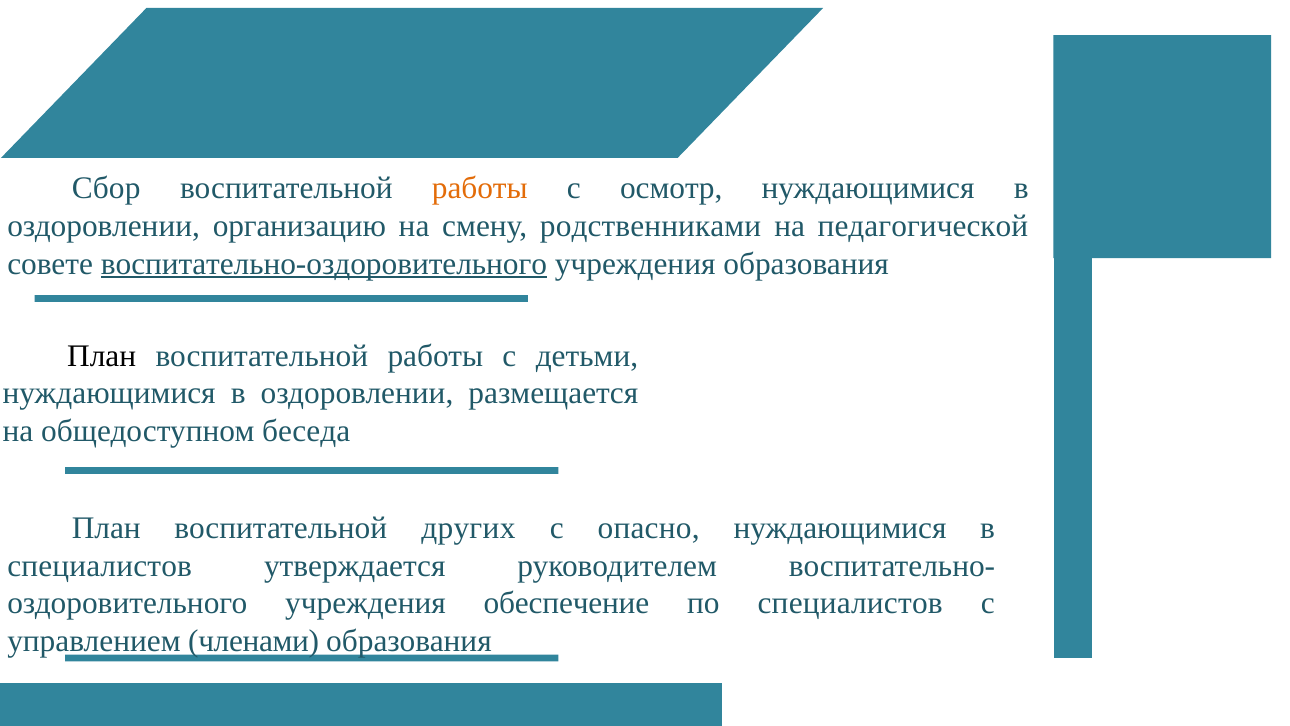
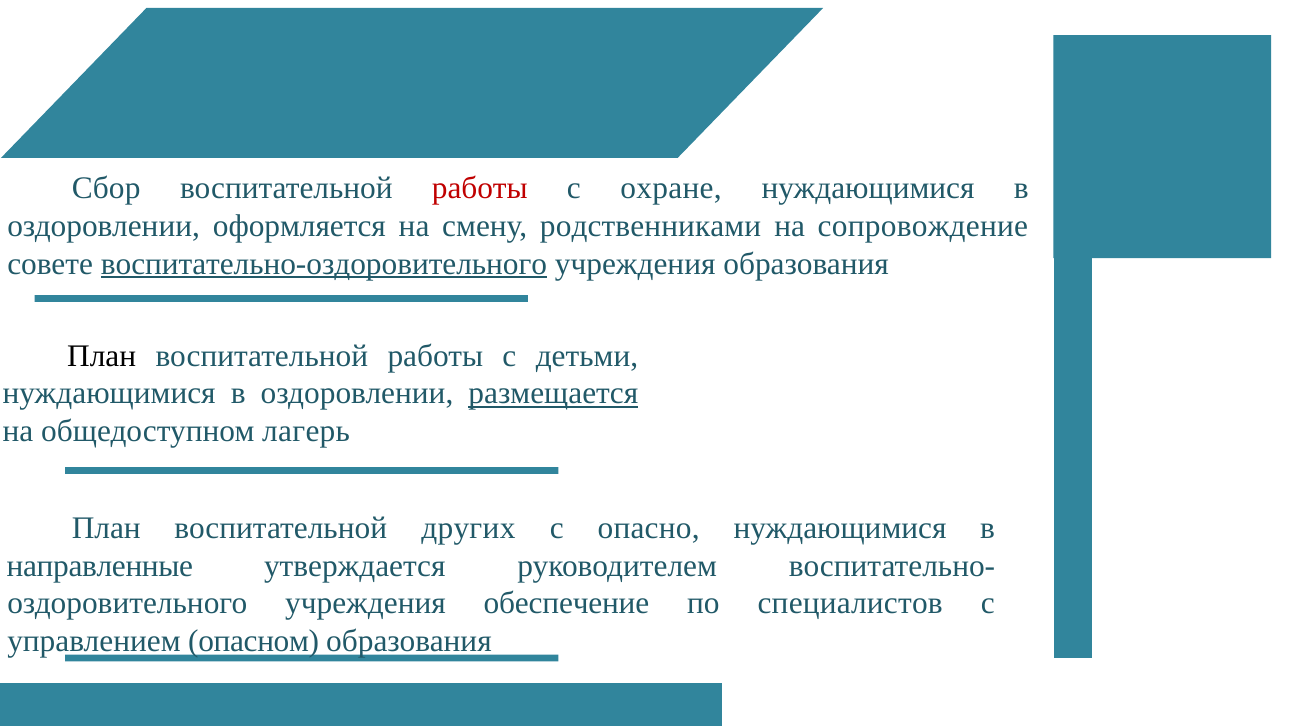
работы at (480, 188) colour: orange -> red
осмотр: осмотр -> охране
организацию: организацию -> оформляется
педагогической: педагогической -> сопровождение
размещается underline: none -> present
беседа: беседа -> лагерь
специалистов at (100, 566): специалистов -> направленные
членами: членами -> опасном
